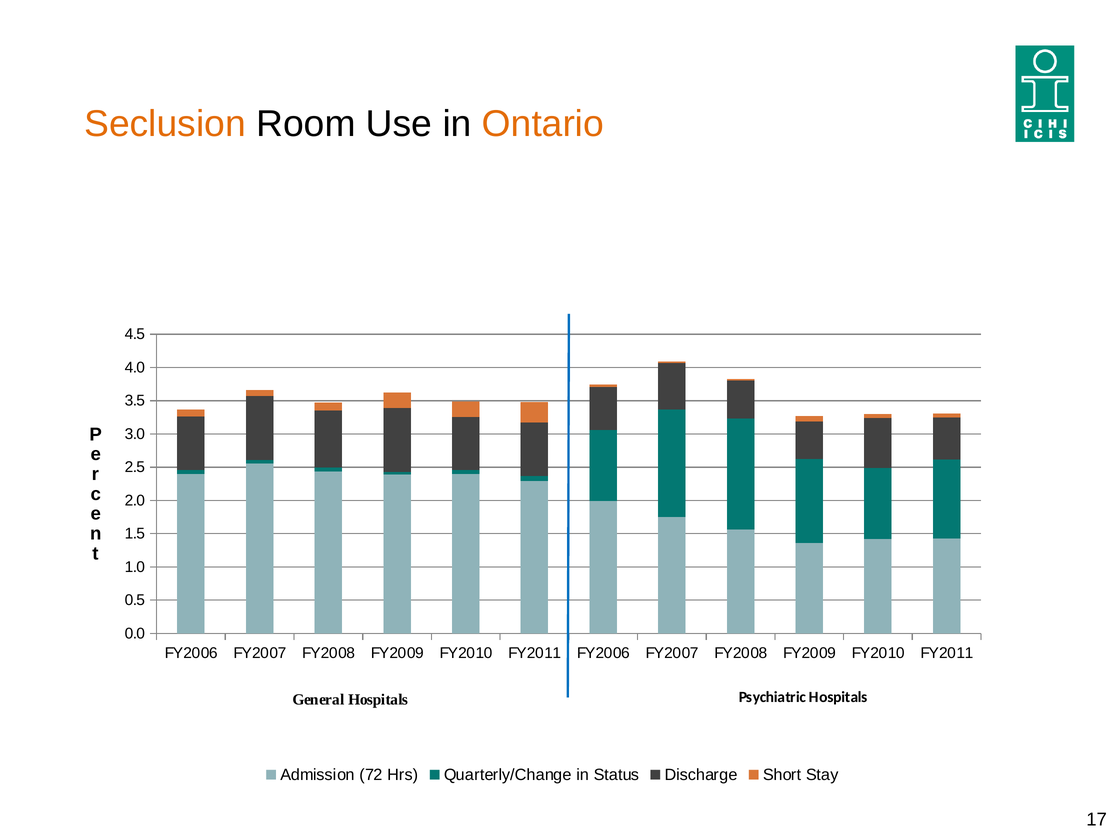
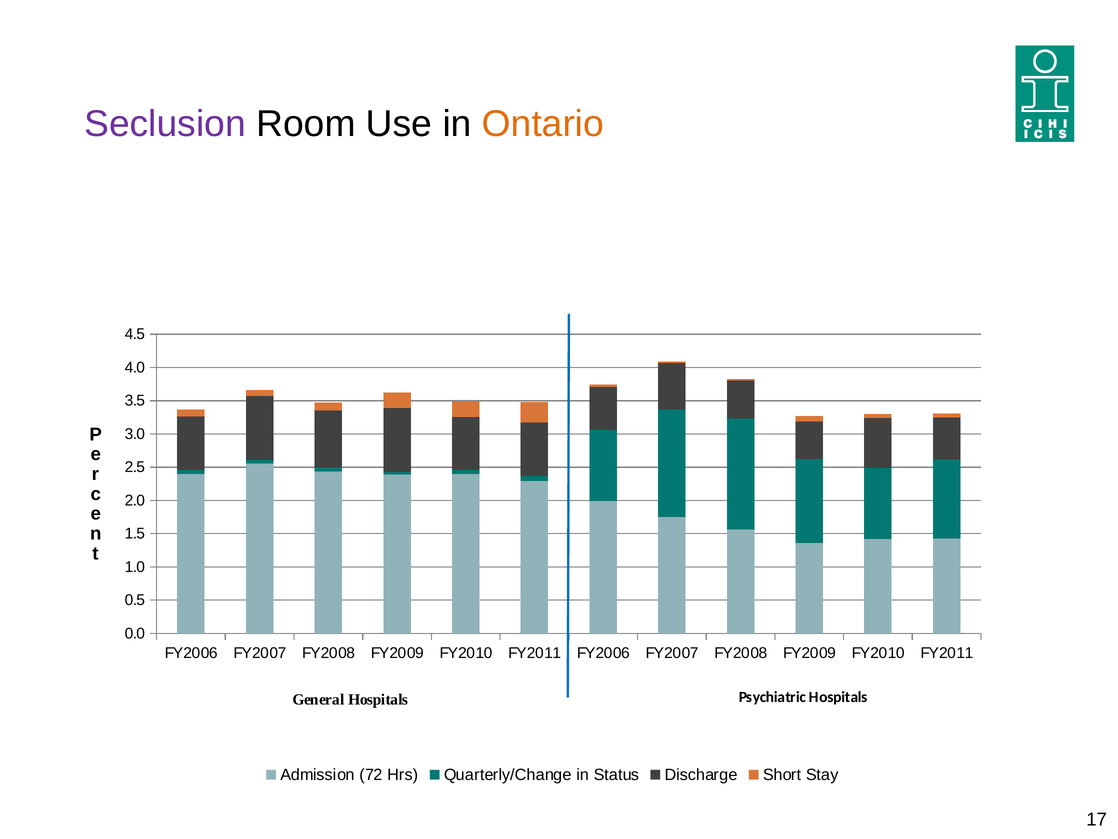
Seclusion colour: orange -> purple
